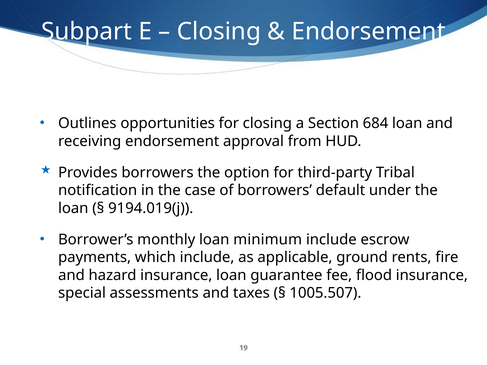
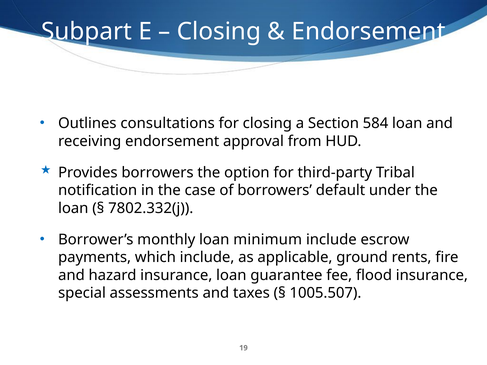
opportunities: opportunities -> consultations
684: 684 -> 584
9194.019(j: 9194.019(j -> 7802.332(j
